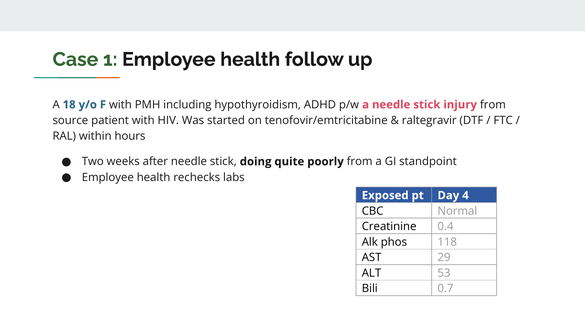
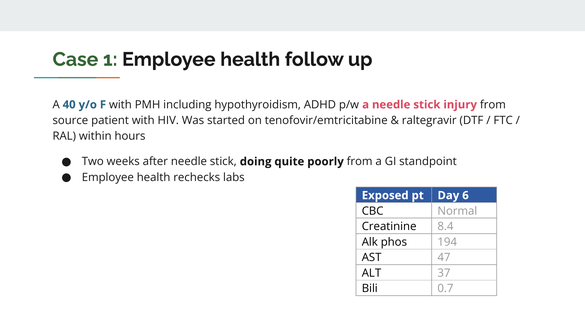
18: 18 -> 40
4: 4 -> 6
0.4: 0.4 -> 8.4
118: 118 -> 194
29: 29 -> 47
53: 53 -> 37
